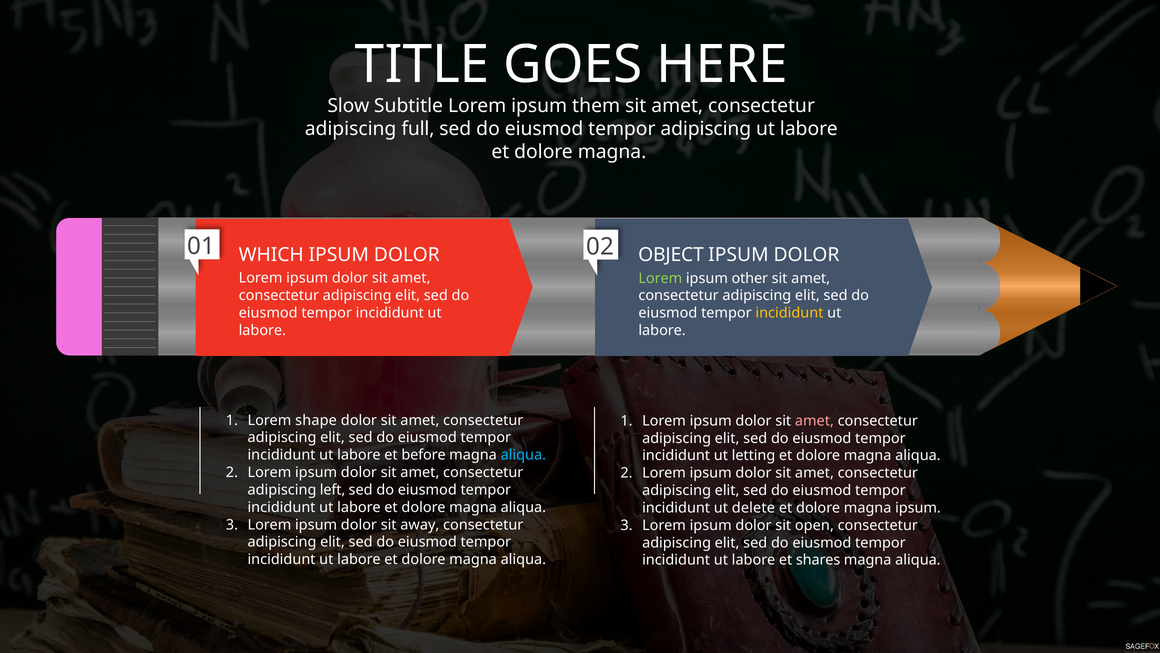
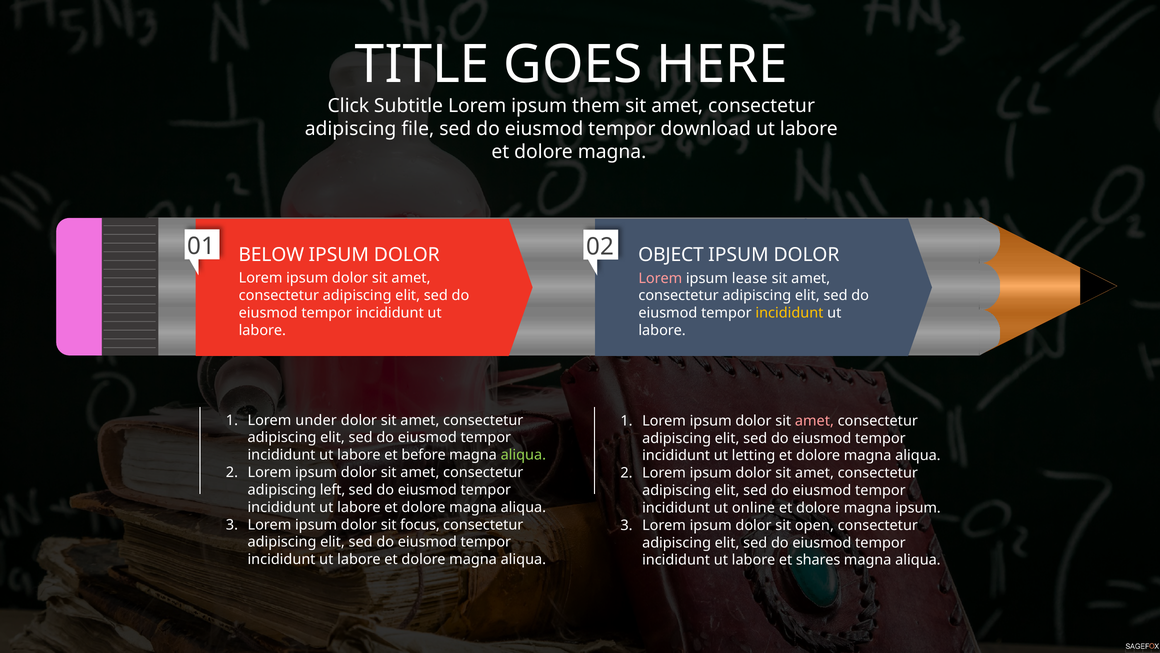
Slow: Slow -> Click
full: full -> file
tempor adipiscing: adipiscing -> download
WHICH: WHICH -> BELOW
Lorem at (660, 278) colour: light green -> pink
other: other -> lease
shape: shape -> under
aliqua at (523, 455) colour: light blue -> light green
delete: delete -> online
away: away -> focus
